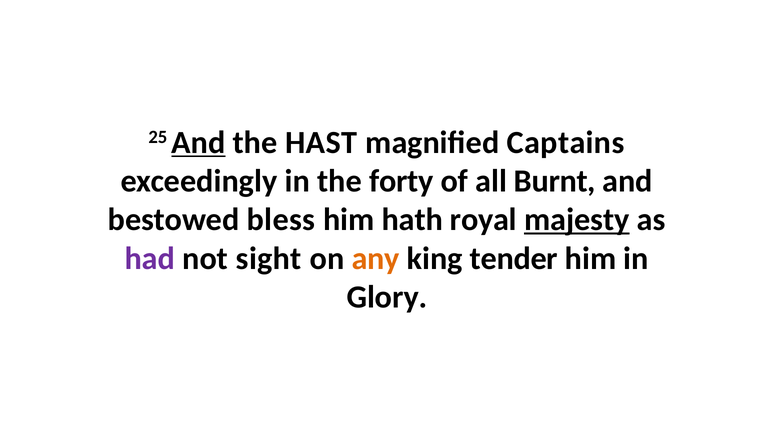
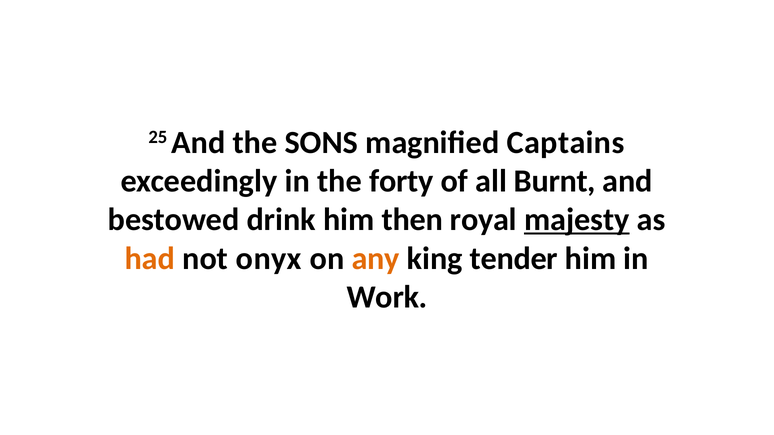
And at (199, 143) underline: present -> none
HAST: HAST -> SONS
bless: bless -> drink
hath: hath -> then
had colour: purple -> orange
sight: sight -> onyx
Glory: Glory -> Work
